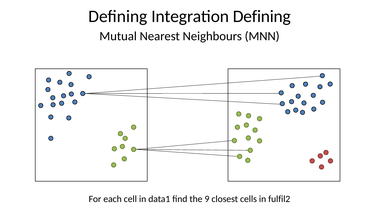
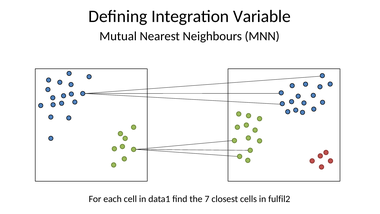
Integration Defining: Defining -> Variable
9: 9 -> 7
